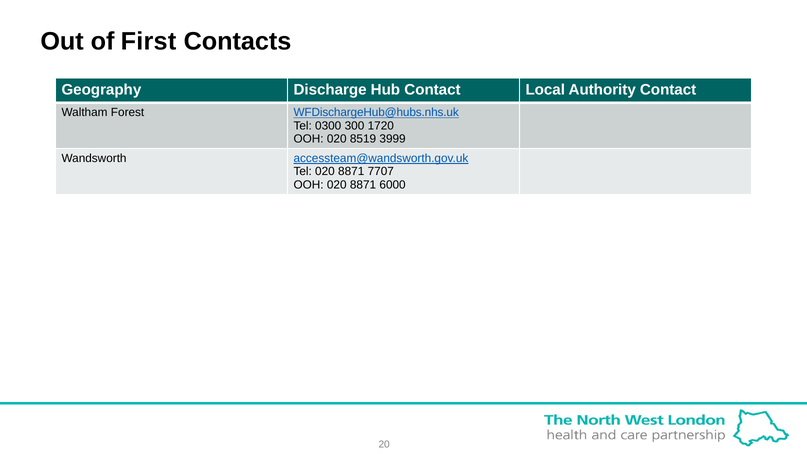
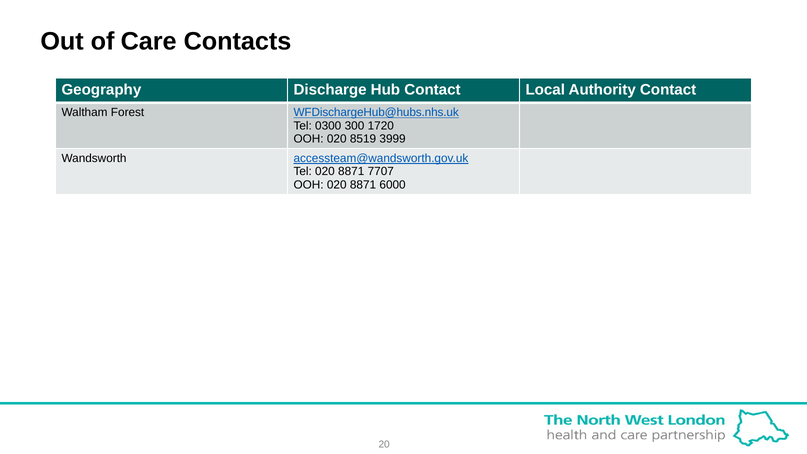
First: First -> Care
